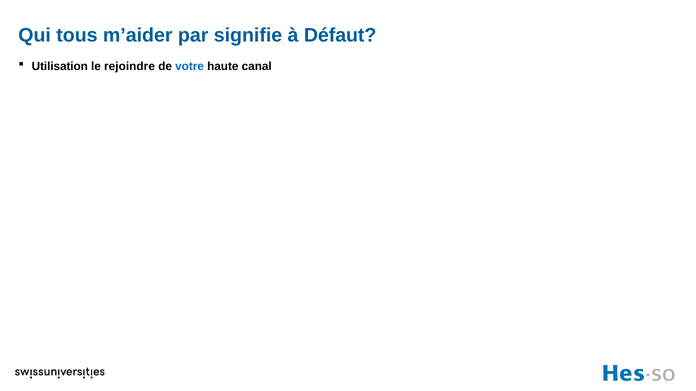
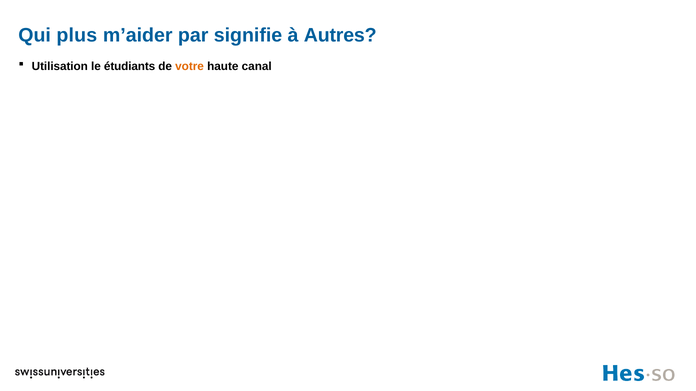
tous: tous -> plus
Défaut: Défaut -> Autres
rejoindre: rejoindre -> étudiants
votre colour: blue -> orange
